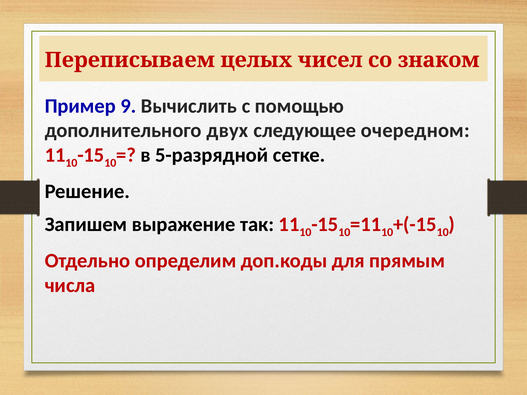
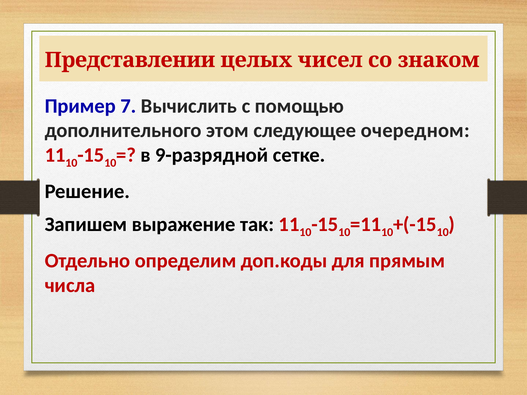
Переписываем: Переписываем -> Представлении
9: 9 -> 7
двух: двух -> этом
5-разрядной: 5-разрядной -> 9-разрядной
